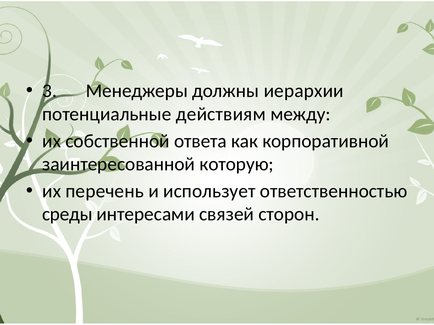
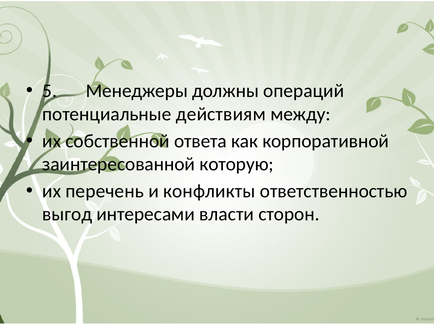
3: 3 -> 5
иерархии: иерархии -> операций
использует: использует -> конфликты
среды: среды -> выгод
связей: связей -> власти
